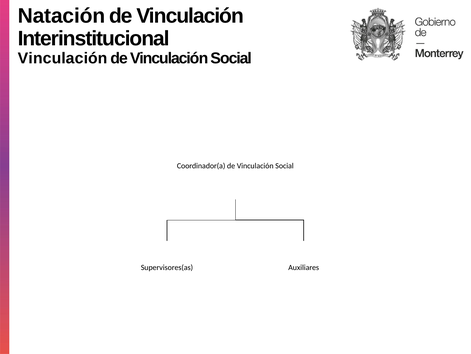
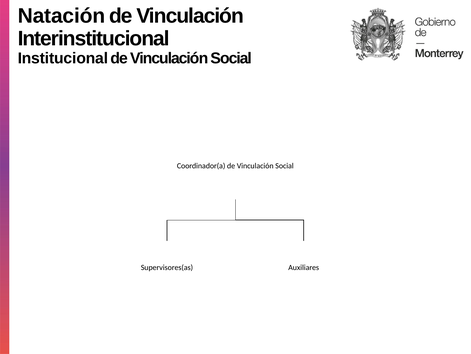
Vinculación at (63, 58): Vinculación -> Institucional
